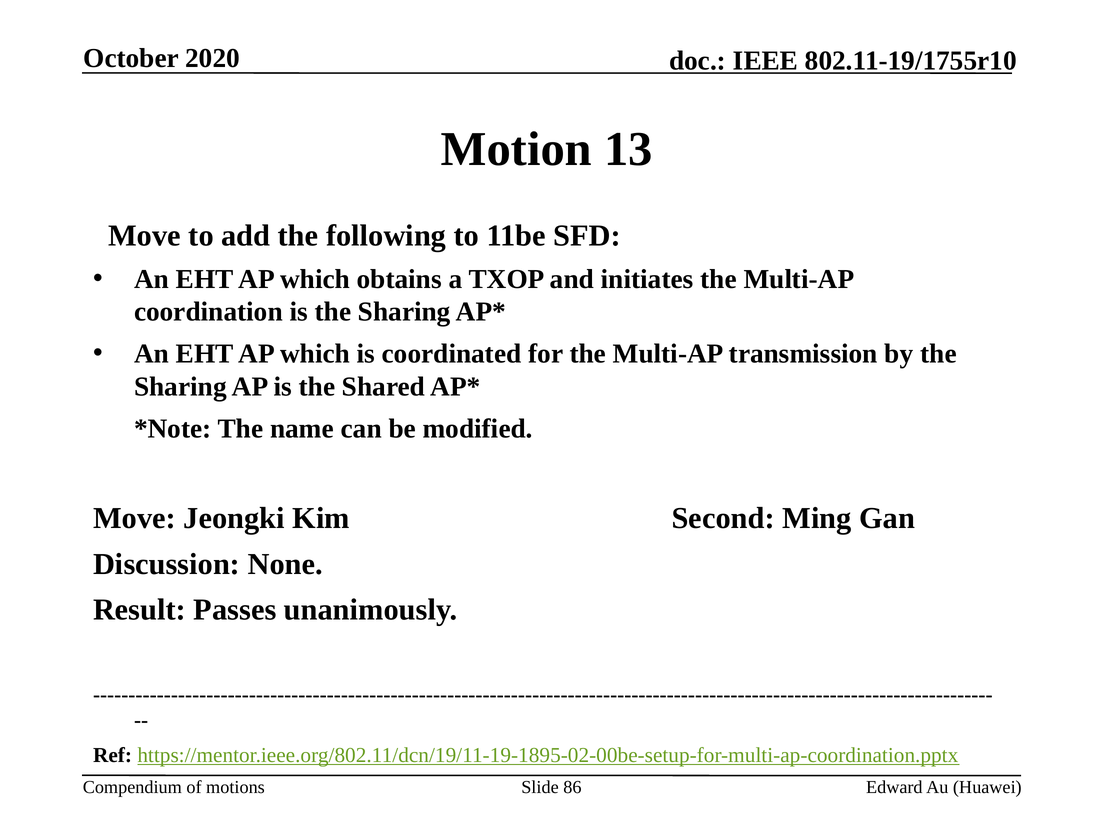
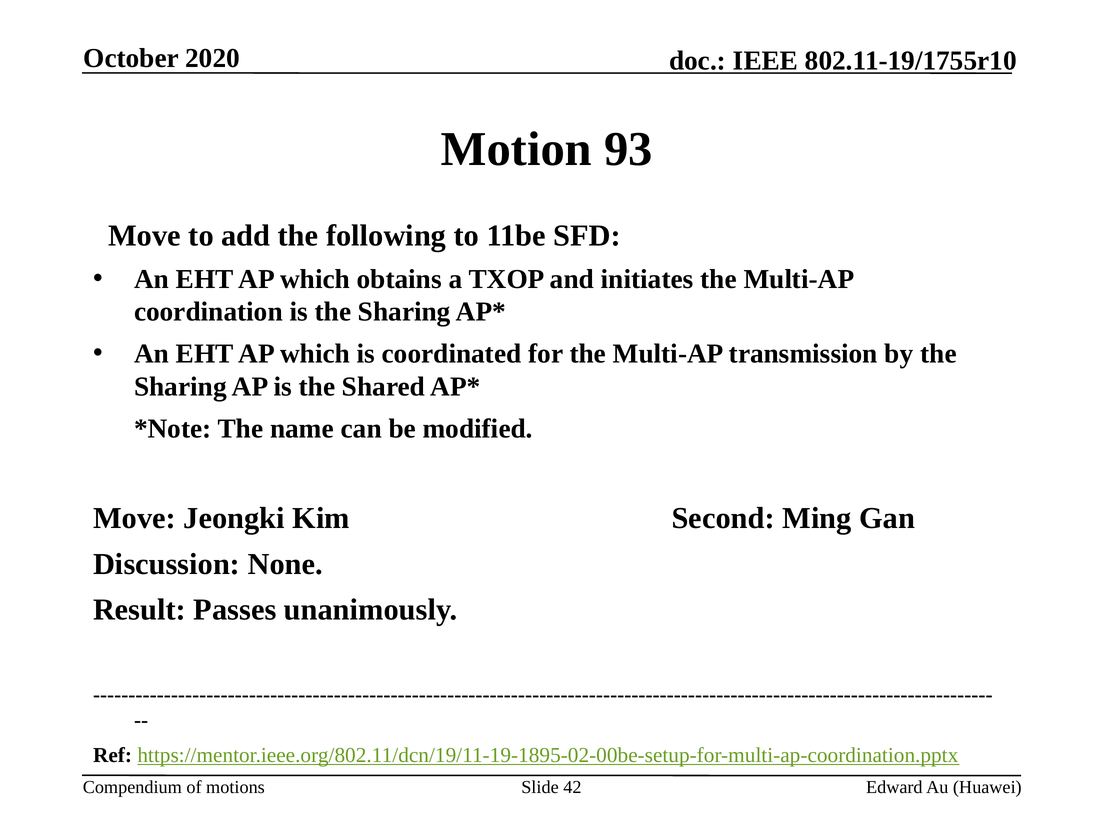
13: 13 -> 93
86: 86 -> 42
